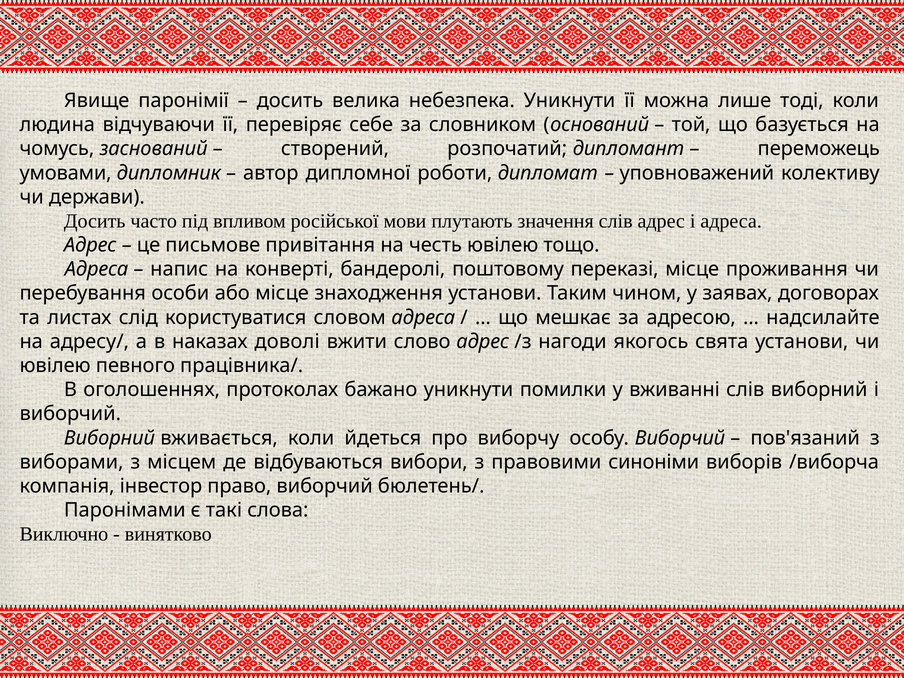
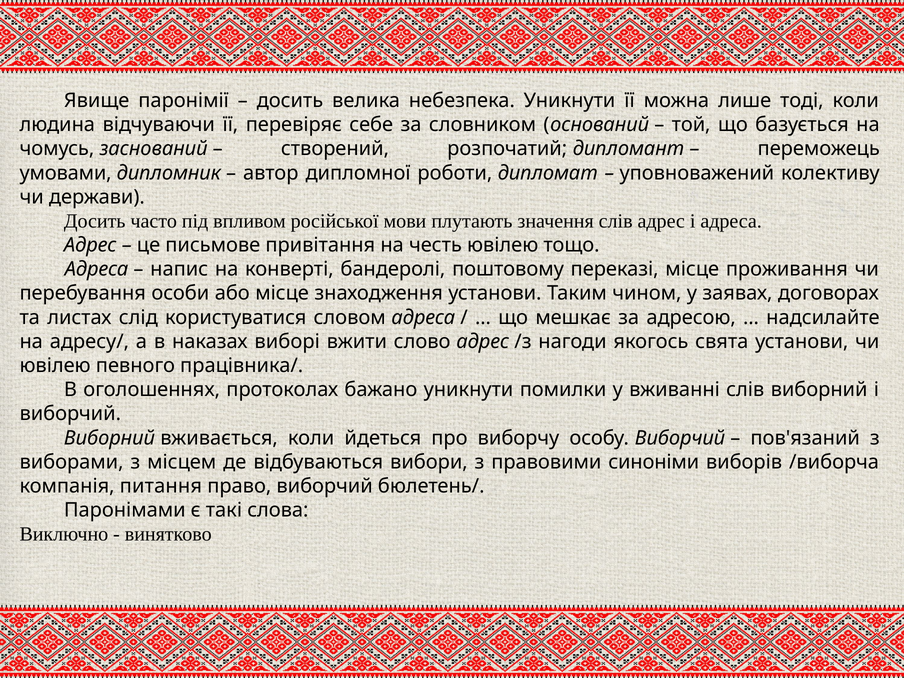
доволі: доволі -> виборі
інвестор: інвестор -> питання
